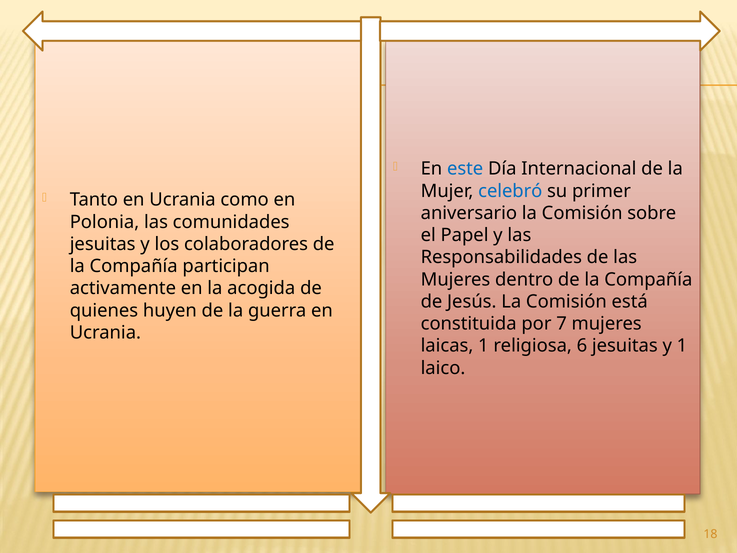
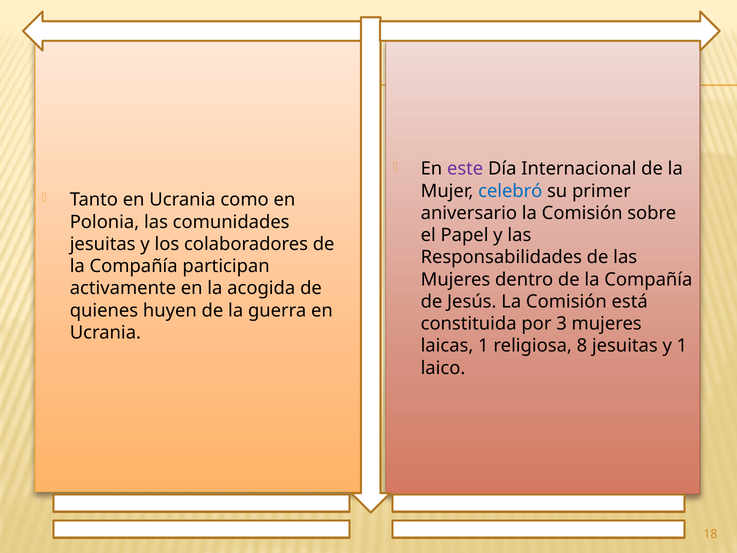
este colour: blue -> purple
7: 7 -> 3
6: 6 -> 8
